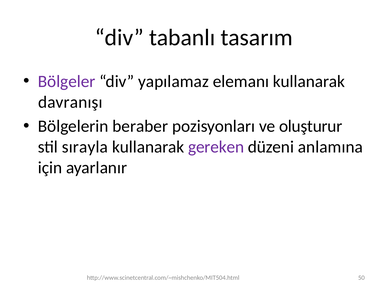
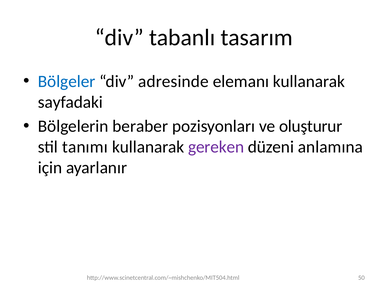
Bölgeler colour: purple -> blue
yapılamaz: yapılamaz -> adresinde
davranışı: davranışı -> sayfadaki
sırayla: sırayla -> tanımı
